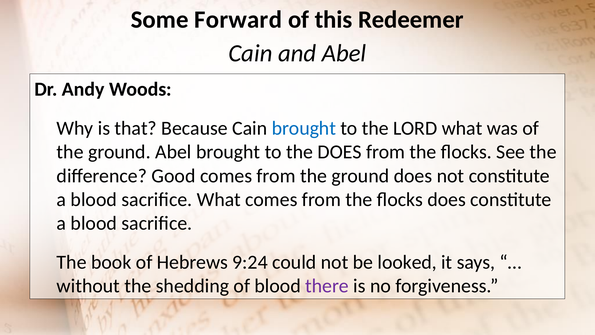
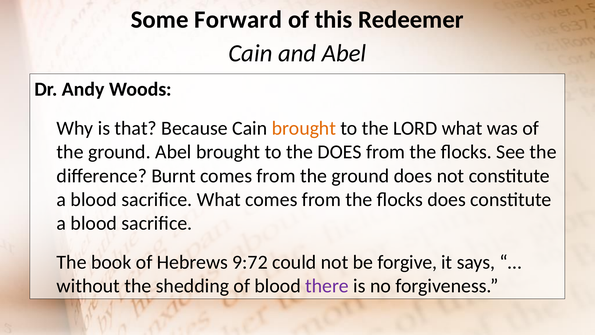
brought at (304, 128) colour: blue -> orange
Good: Good -> Burnt
9:24: 9:24 -> 9:72
looked: looked -> forgive
